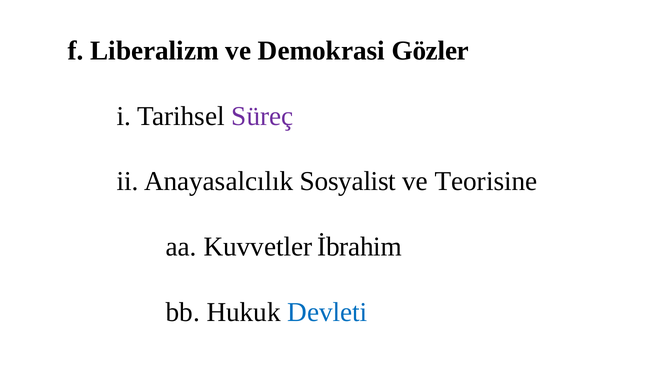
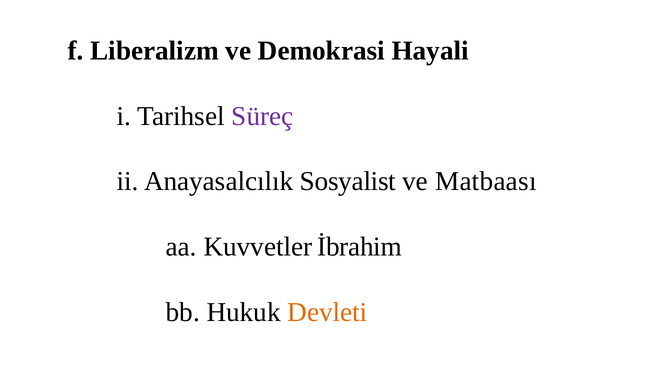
Gözler: Gözler -> Hayali
Teorisine: Teorisine -> Matbaası
Devleti colour: blue -> orange
